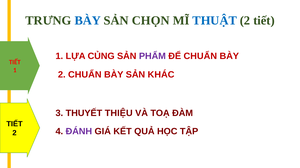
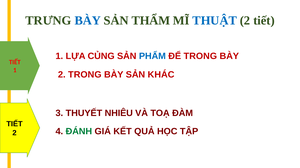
CHỌN: CHỌN -> THẨM
PHẨM colour: purple -> blue
ĐỂ CHUẨN: CHUẨN -> TRONG
2 CHUẨN: CHUẨN -> TRONG
THIỆU: THIỆU -> NHIÊU
ĐÁNH colour: purple -> green
